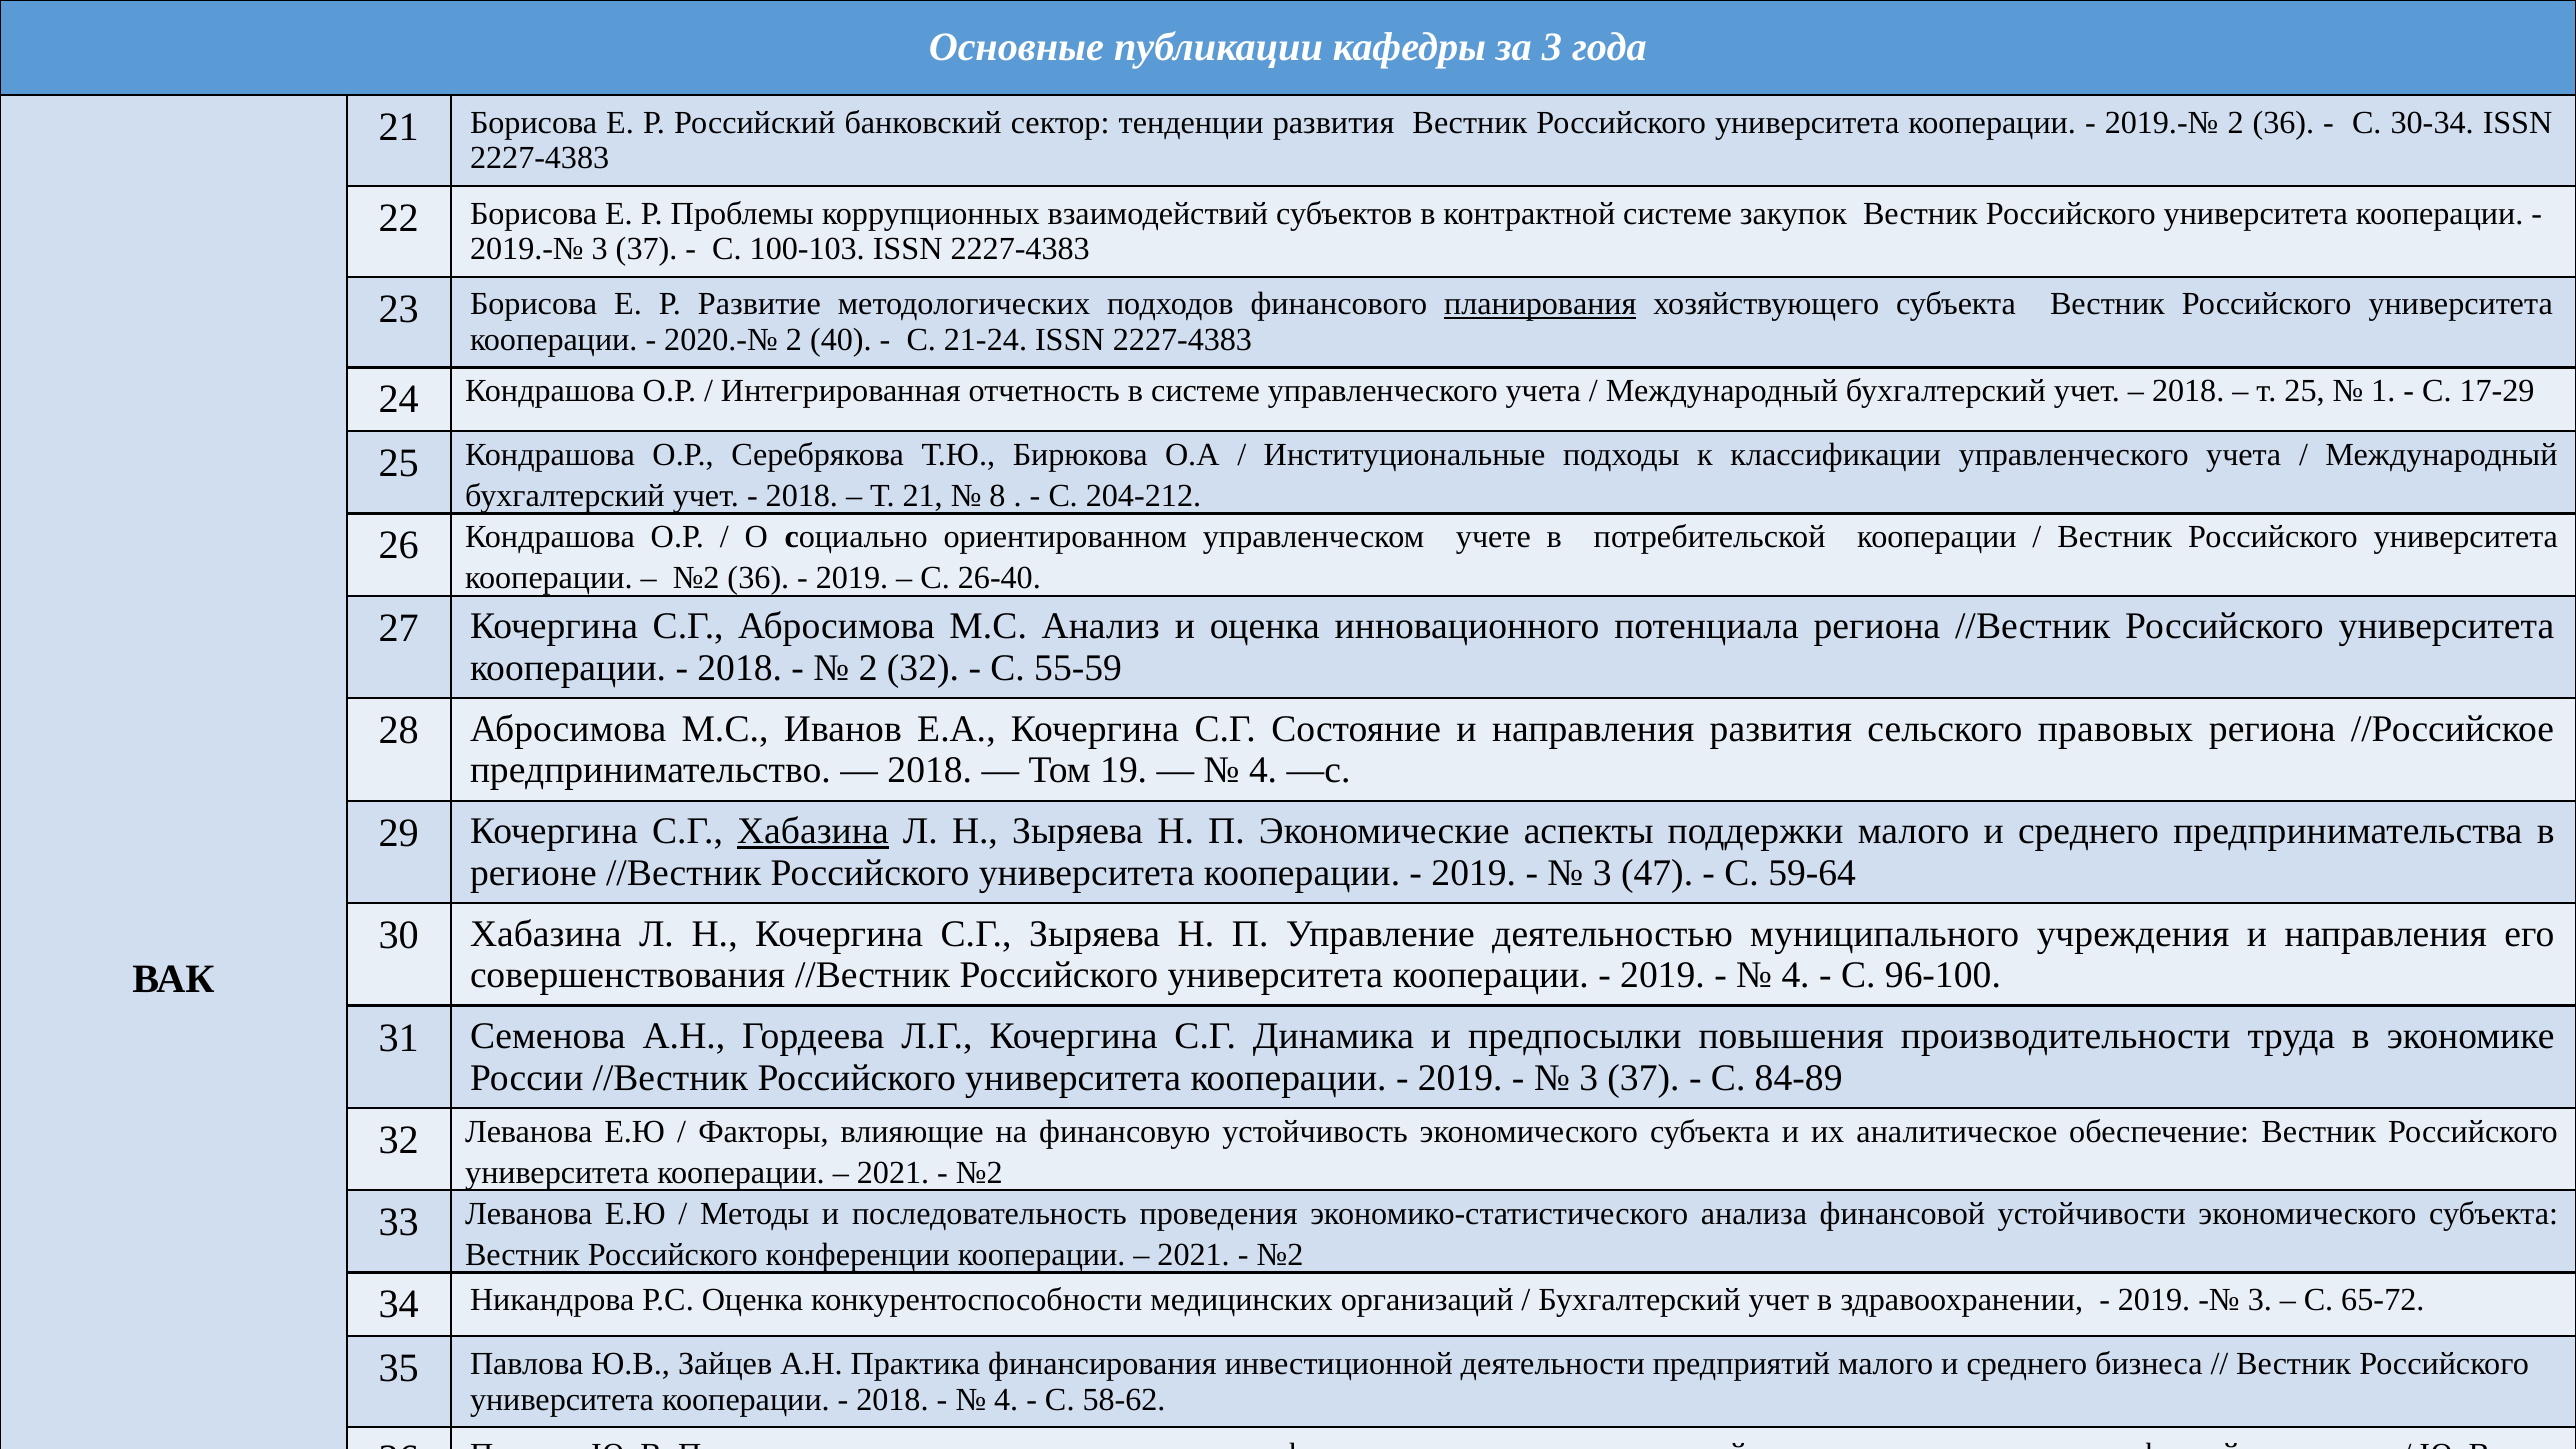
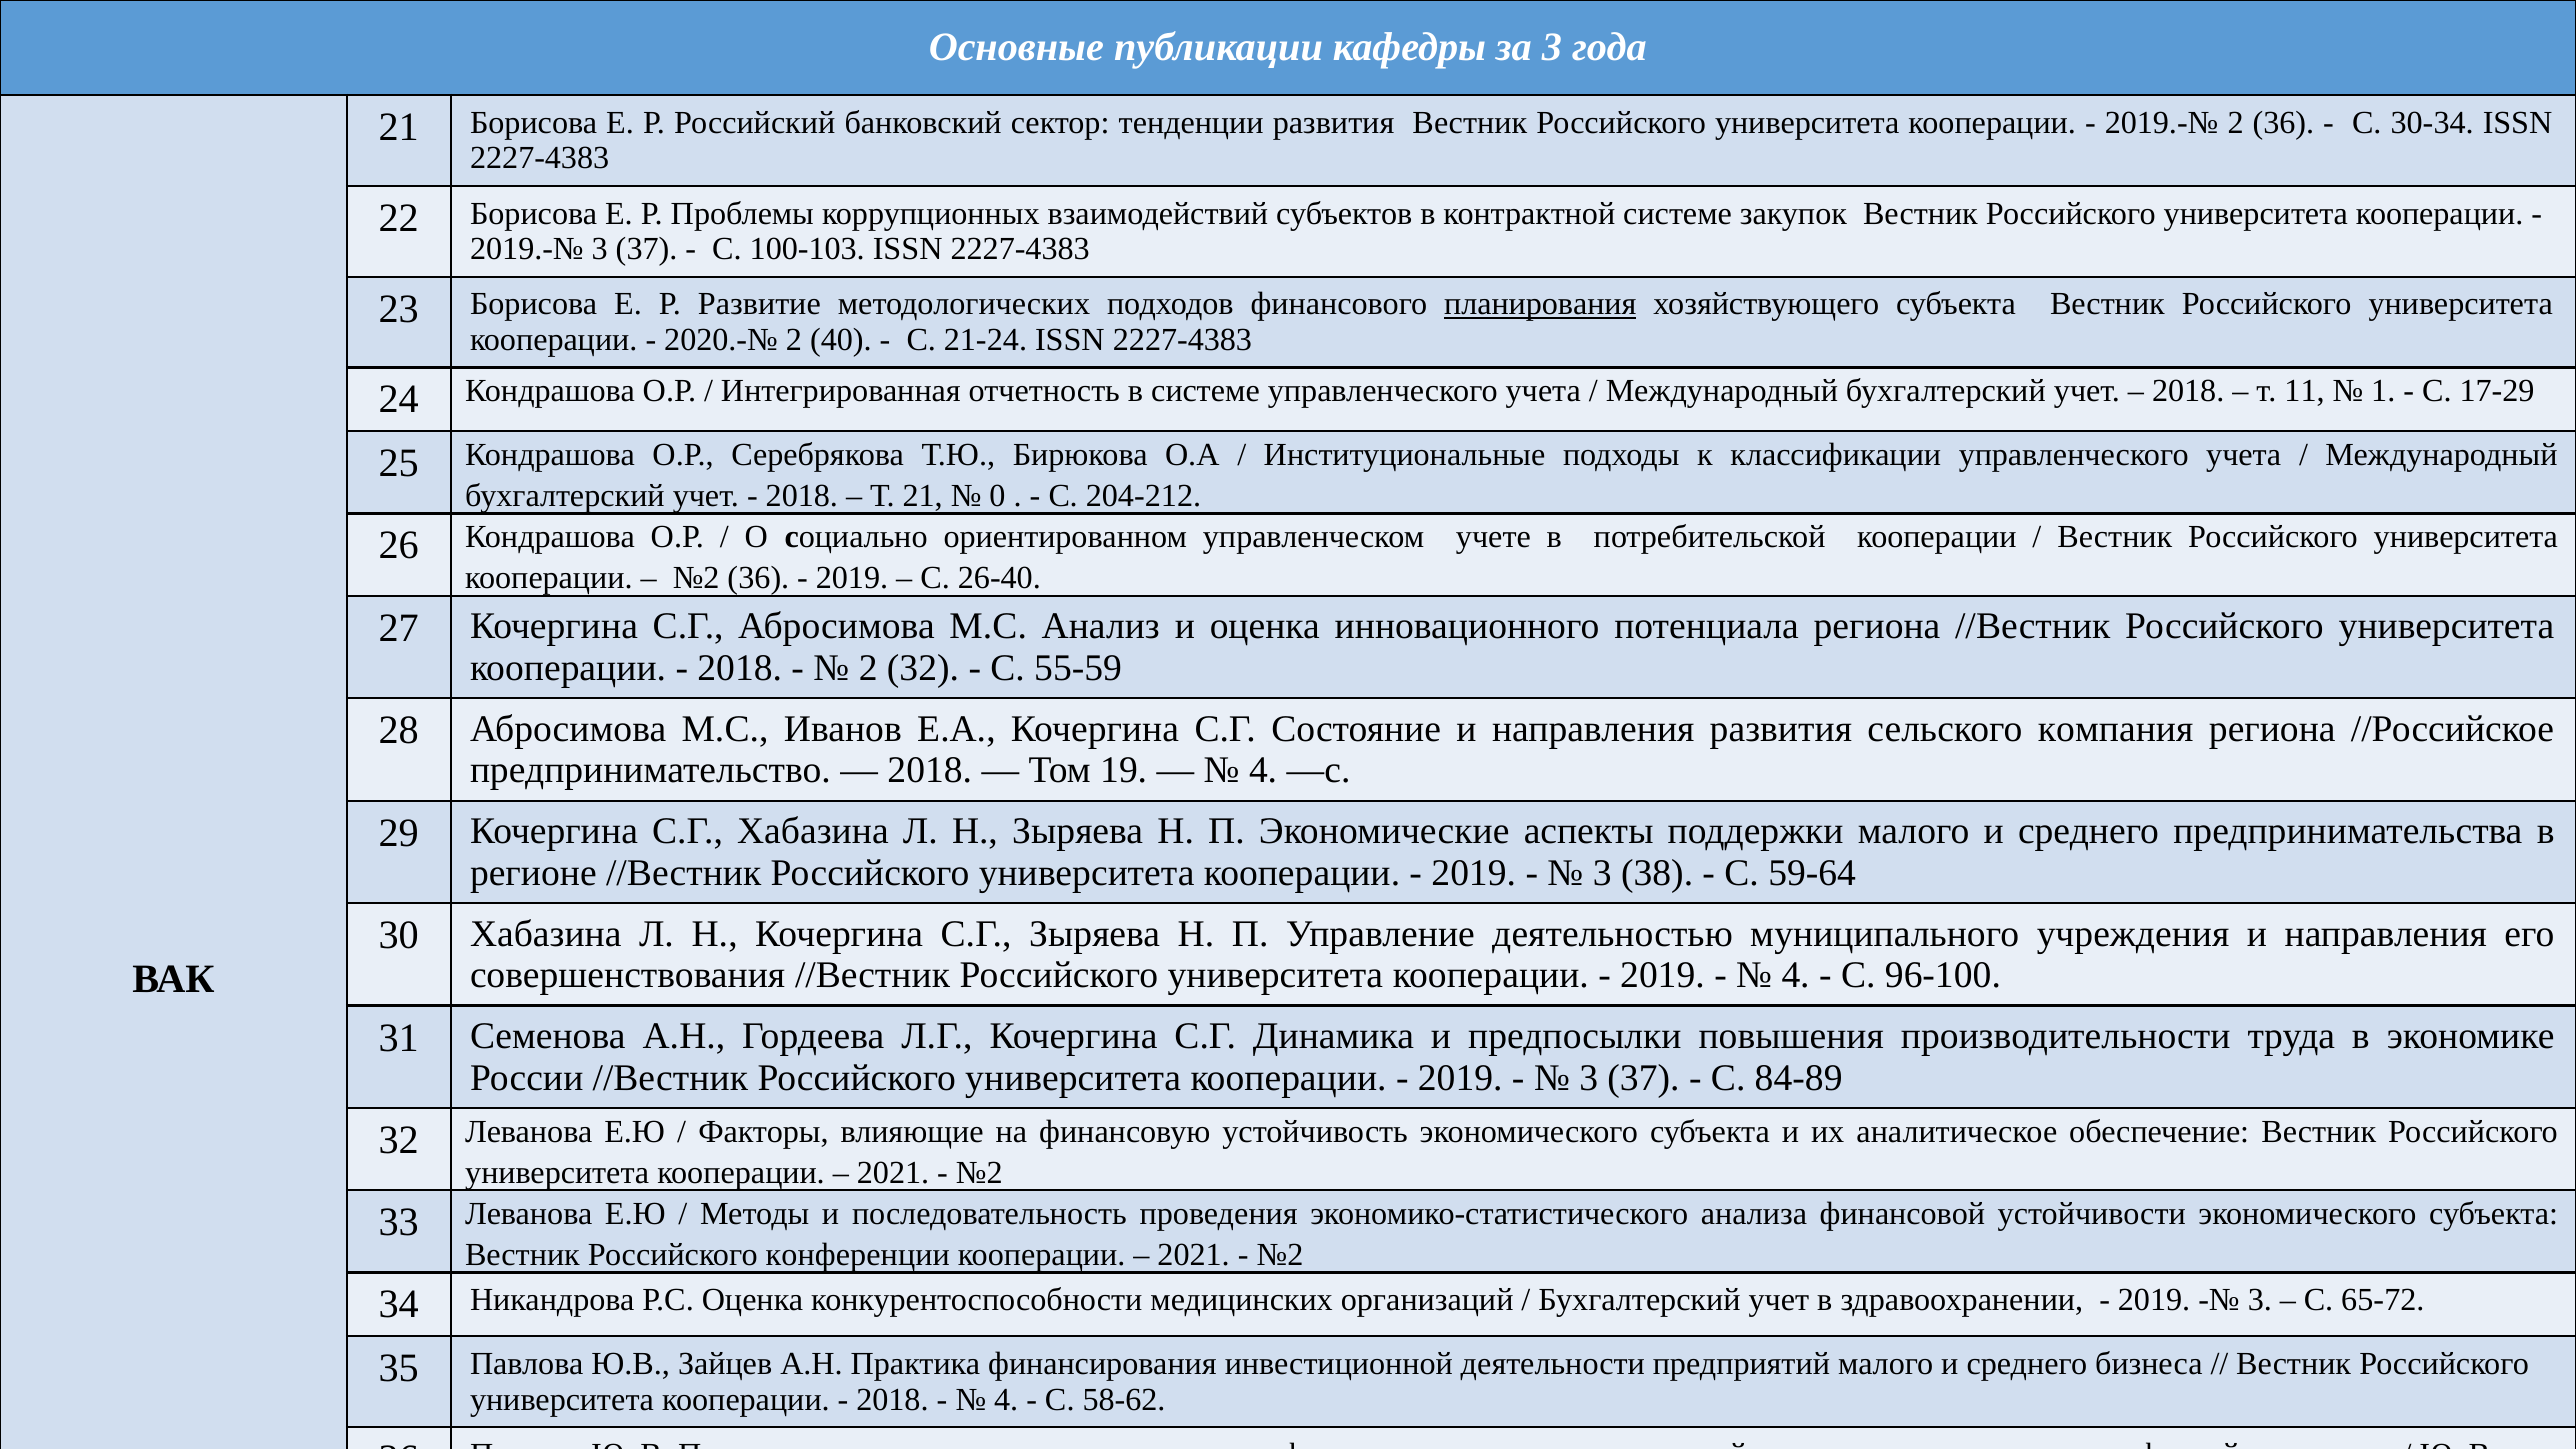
т 25: 25 -> 11
8: 8 -> 0
правовых: правовых -> компания
Хабазина at (813, 831) underline: present -> none
3 47: 47 -> 38
